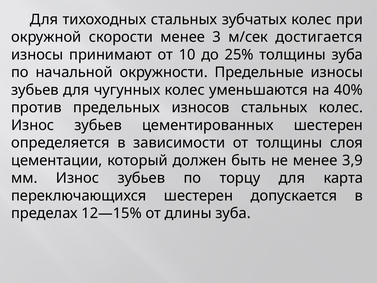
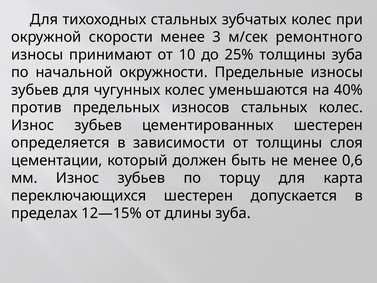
достигается: достигается -> ремонтного
3,9: 3,9 -> 0,6
